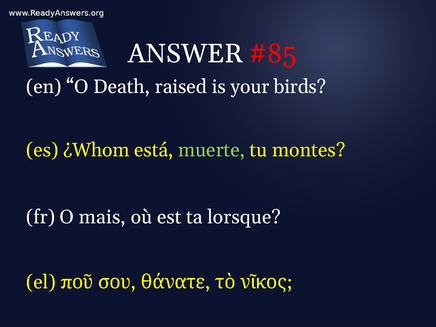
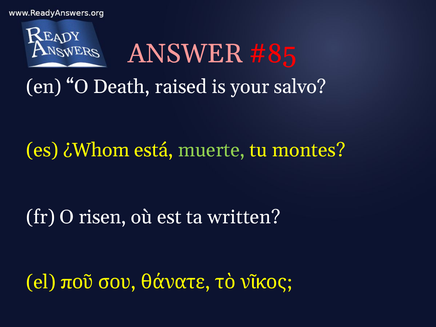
ANSWER colour: white -> pink
birds: birds -> salvo
mais: mais -> risen
lorsque: lorsque -> written
